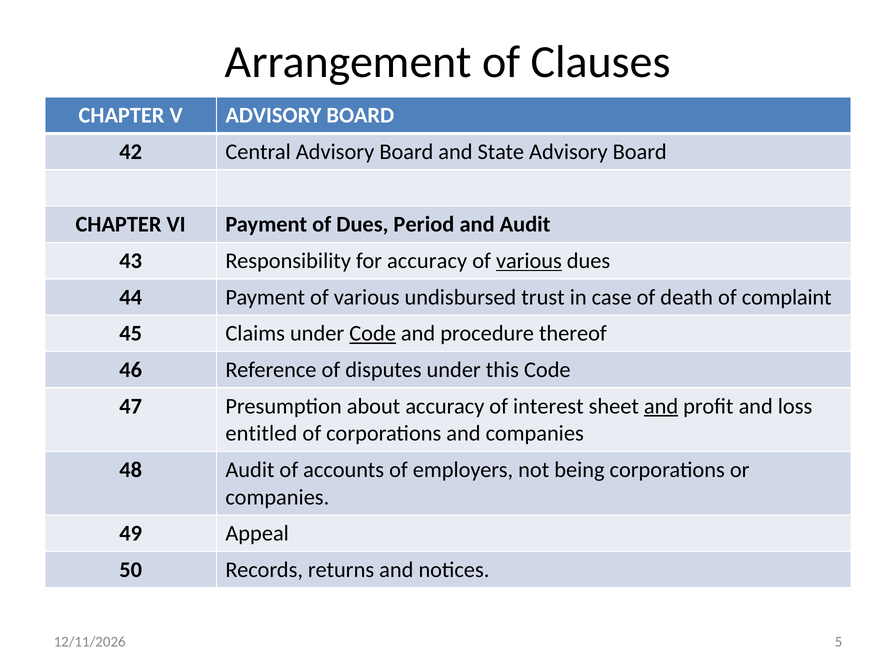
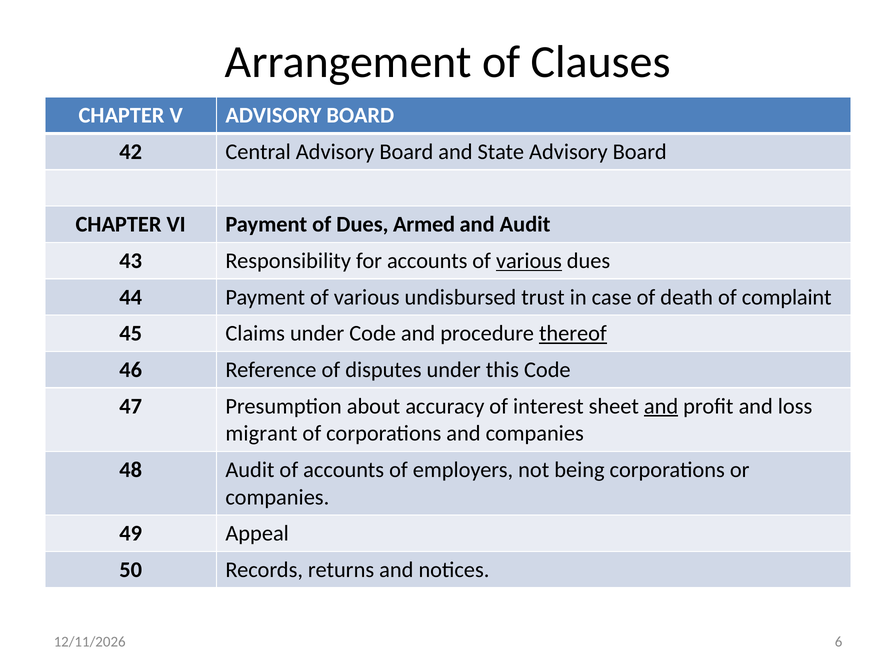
Period: Period -> Armed
for accuracy: accuracy -> accounts
Code at (373, 334) underline: present -> none
thereof underline: none -> present
entitled: entitled -> migrant
5: 5 -> 6
